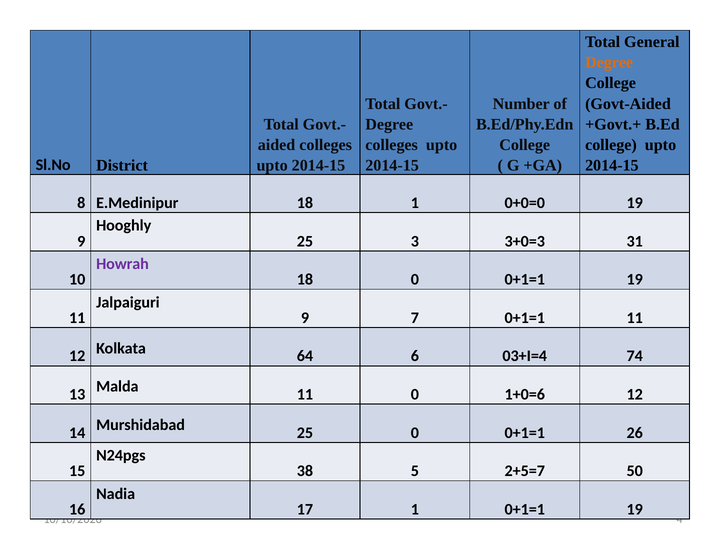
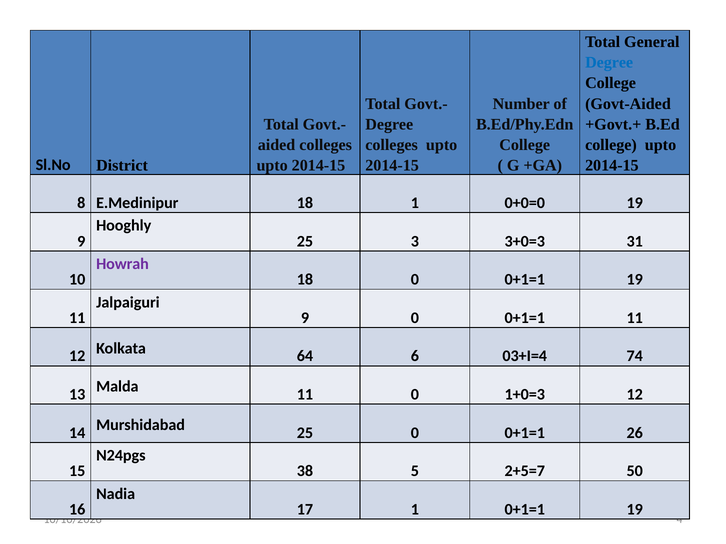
Degree at (609, 63) colour: orange -> blue
9 7: 7 -> 0
1+0=6: 1+0=6 -> 1+0=3
